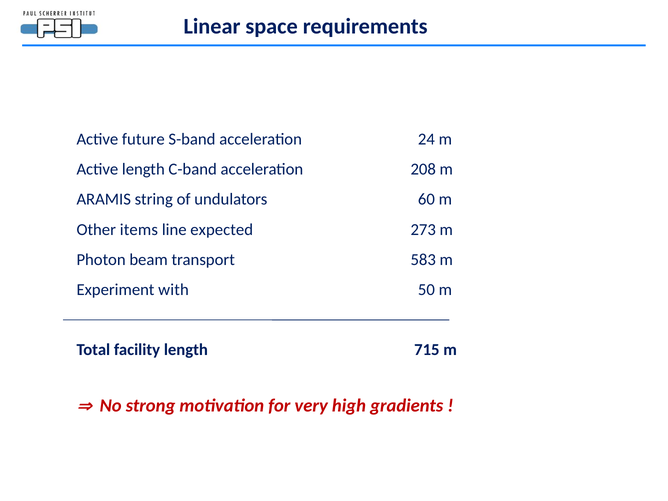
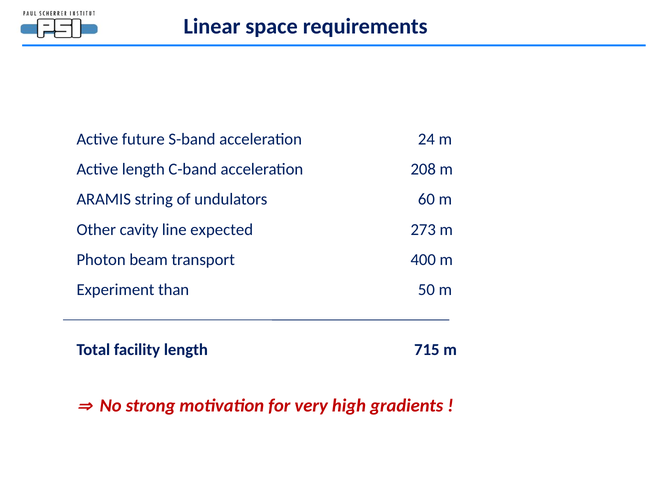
items: items -> cavity
583: 583 -> 400
with: with -> than
